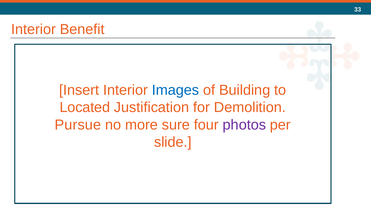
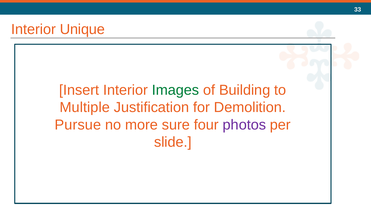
Benefit: Benefit -> Unique
Images colour: blue -> green
Located: Located -> Multiple
